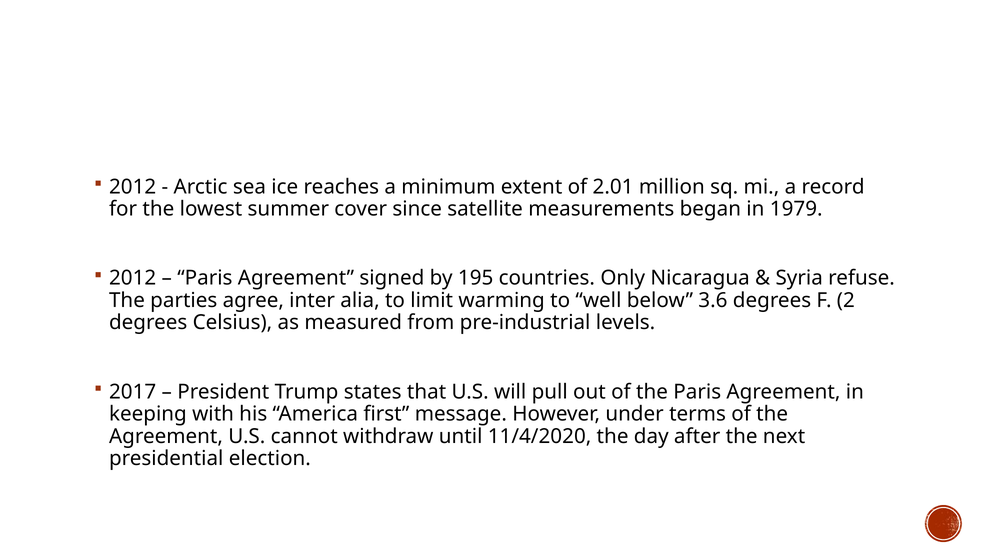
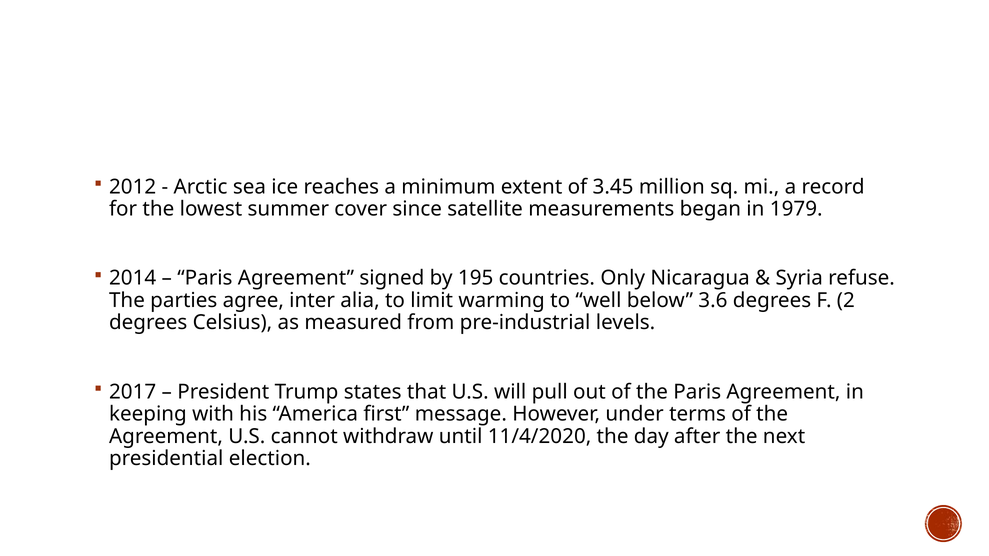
2.01: 2.01 -> 3.45
2012 at (133, 278): 2012 -> 2014
